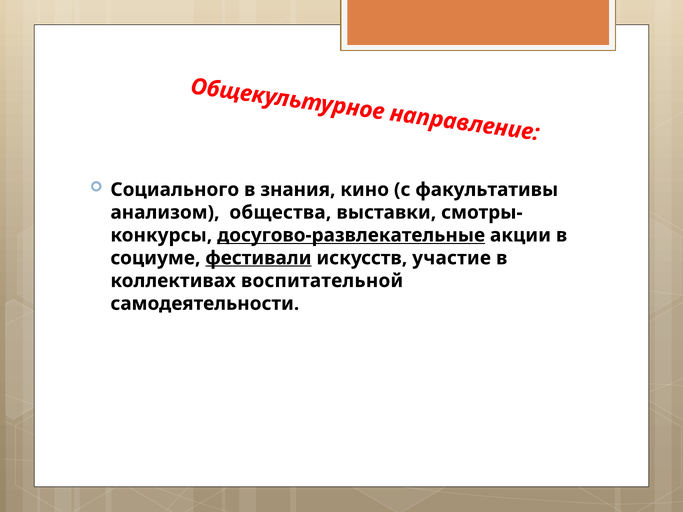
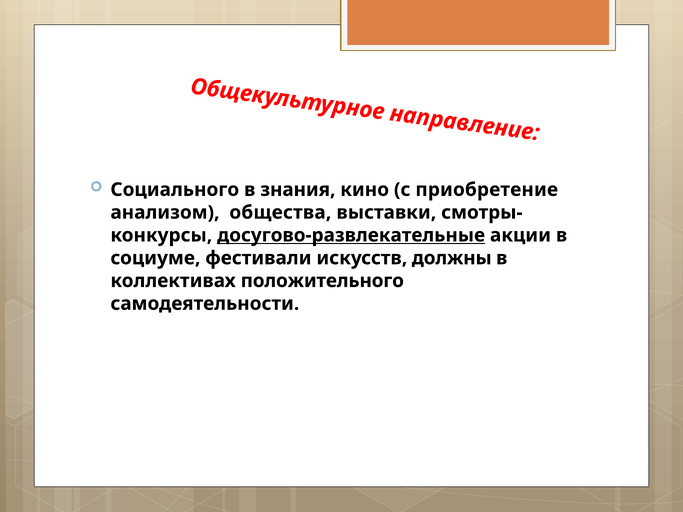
факультативы: факультативы -> приобретение
фестивали underline: present -> none
участие: участие -> должны
воспитательной: воспитательной -> положительного
